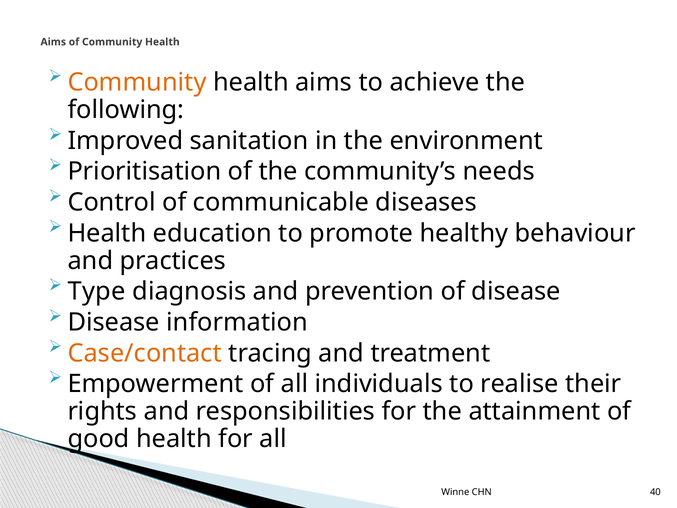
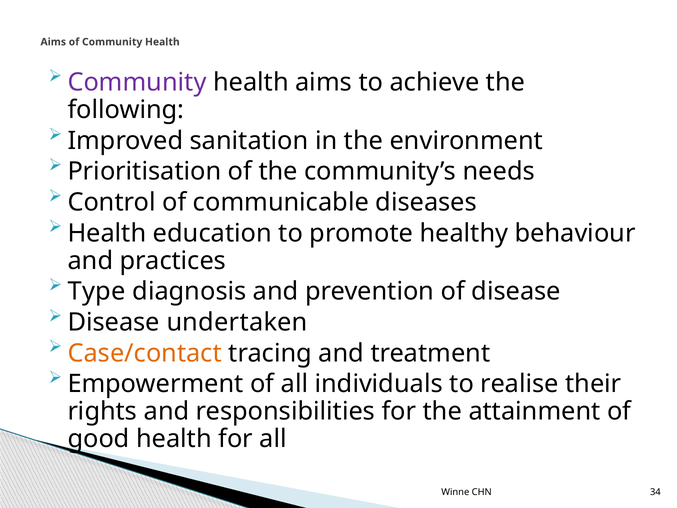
Community at (137, 82) colour: orange -> purple
information: information -> undertaken
40: 40 -> 34
